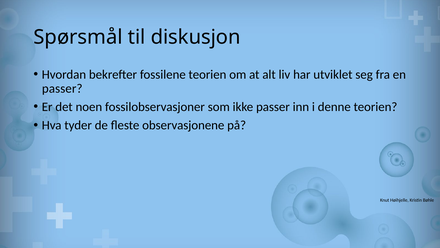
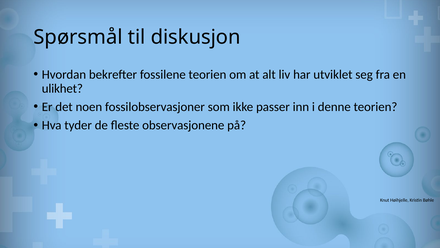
passer at (62, 88): passer -> ulikhet
